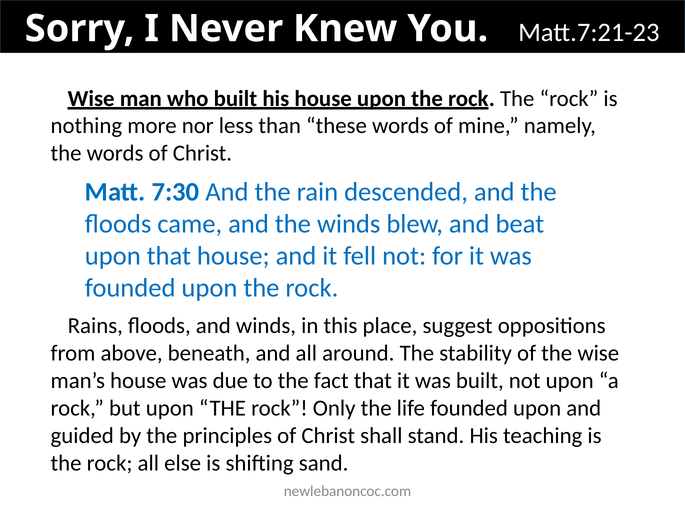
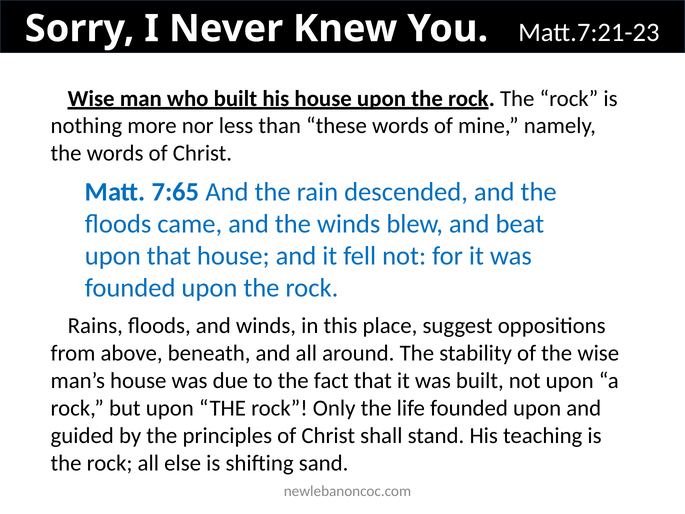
7:30: 7:30 -> 7:65
